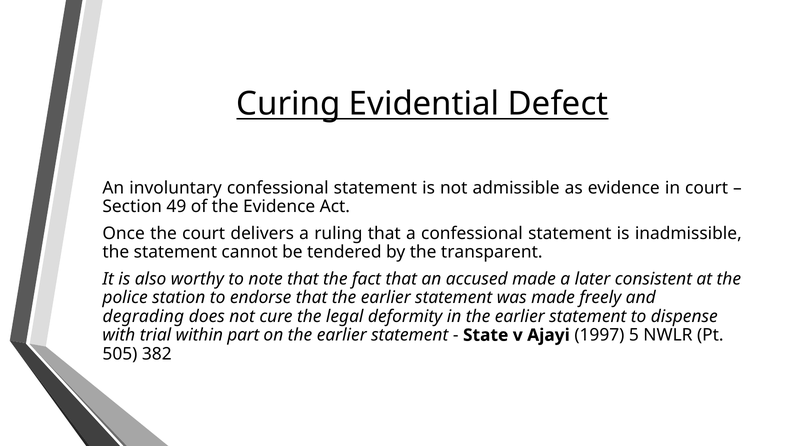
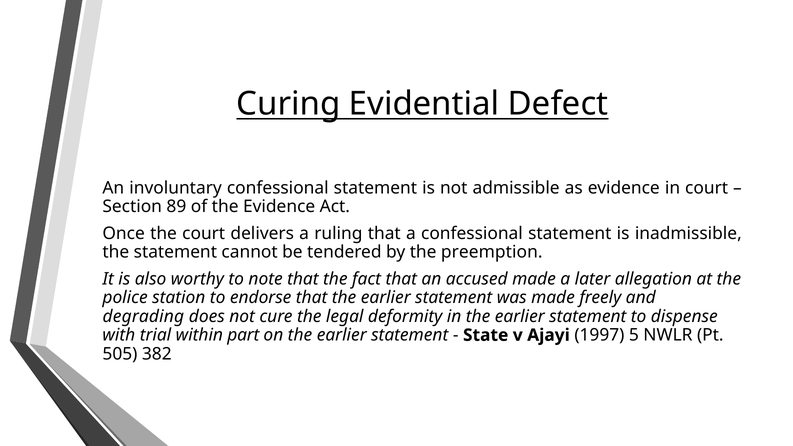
49: 49 -> 89
transparent: transparent -> preemption
consistent: consistent -> allegation
